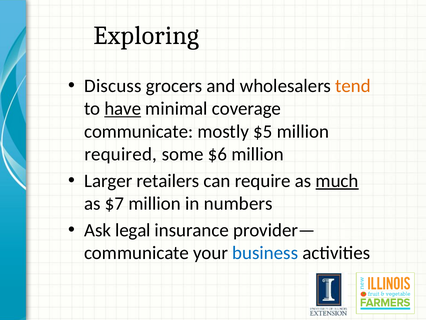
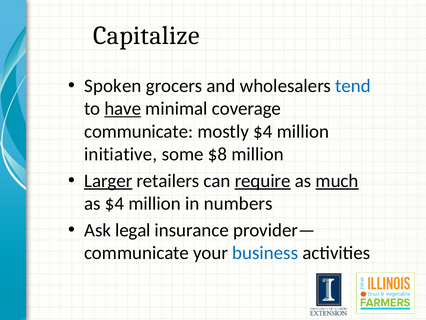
Exploring: Exploring -> Capitalize
Discuss: Discuss -> Spoken
tend colour: orange -> blue
mostly $5: $5 -> $4
required: required -> initiative
$6: $6 -> $8
Larger underline: none -> present
require underline: none -> present
as $7: $7 -> $4
